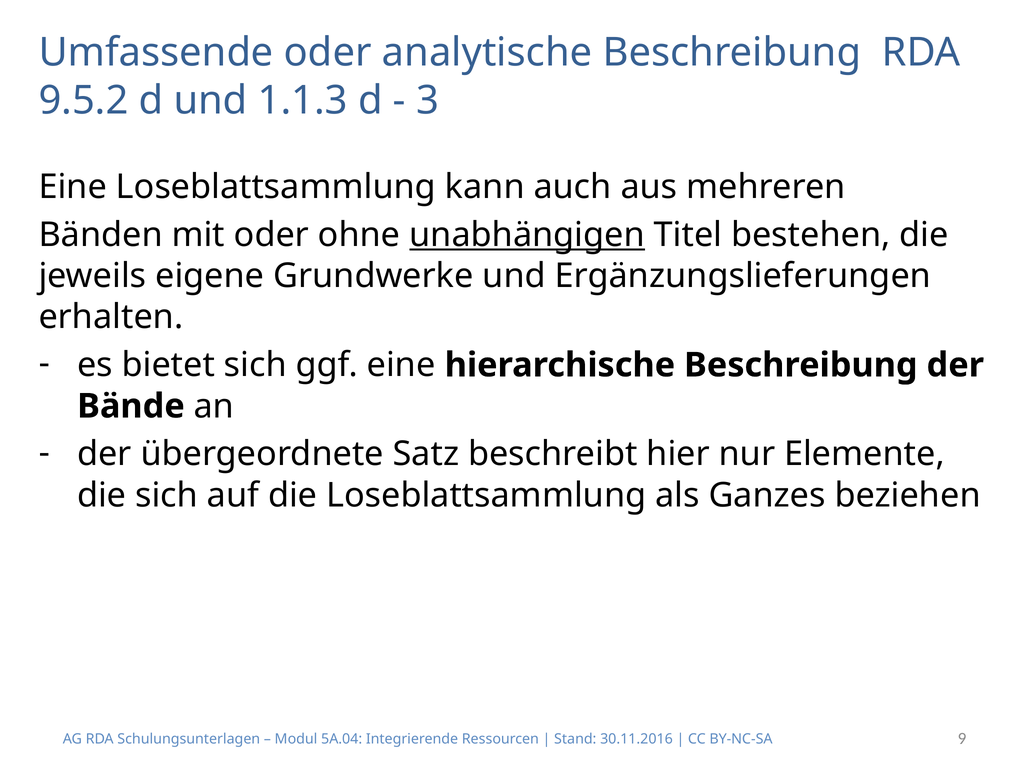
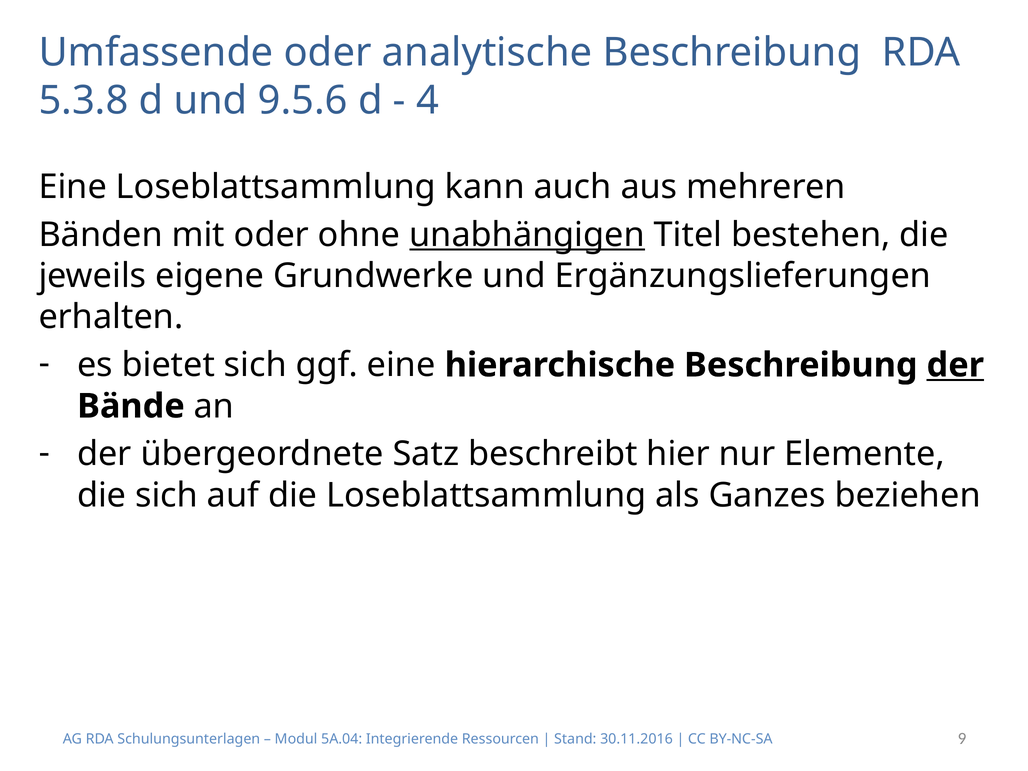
9.5.2: 9.5.2 -> 5.3.8
1.1.3: 1.1.3 -> 9.5.6
3: 3 -> 4
der at (955, 365) underline: none -> present
